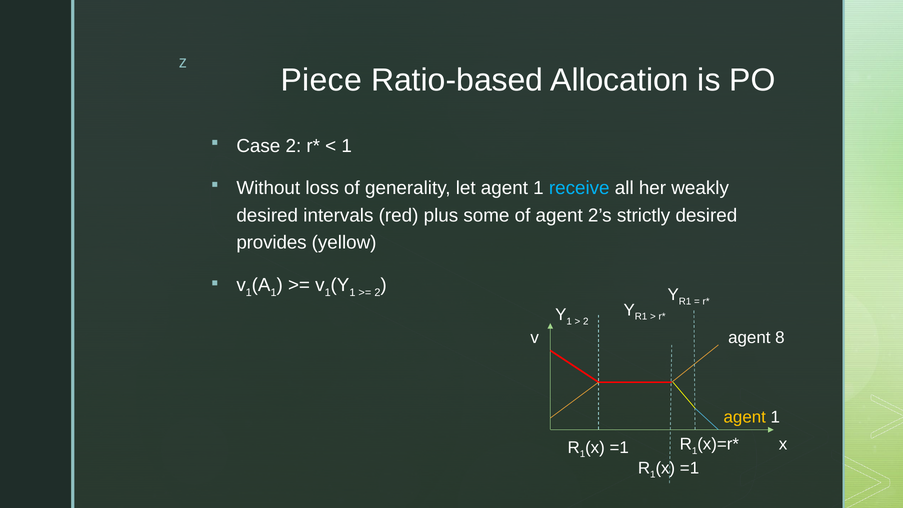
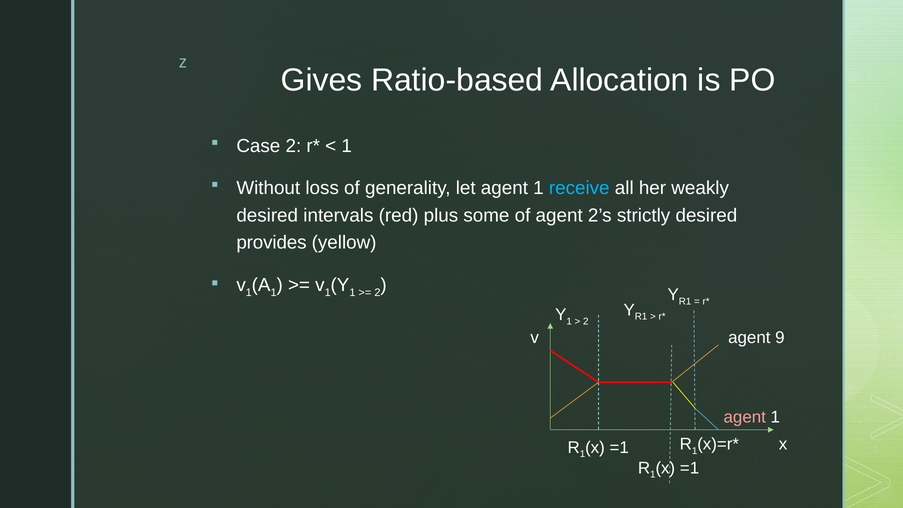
Piece: Piece -> Gives
8: 8 -> 9
agent at (745, 417) colour: yellow -> pink
